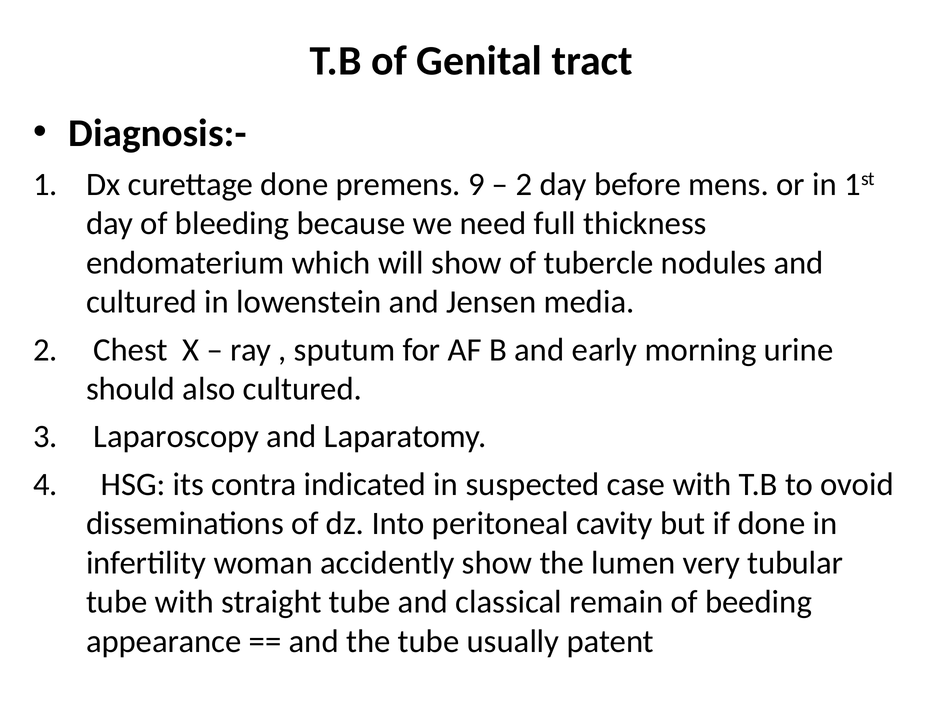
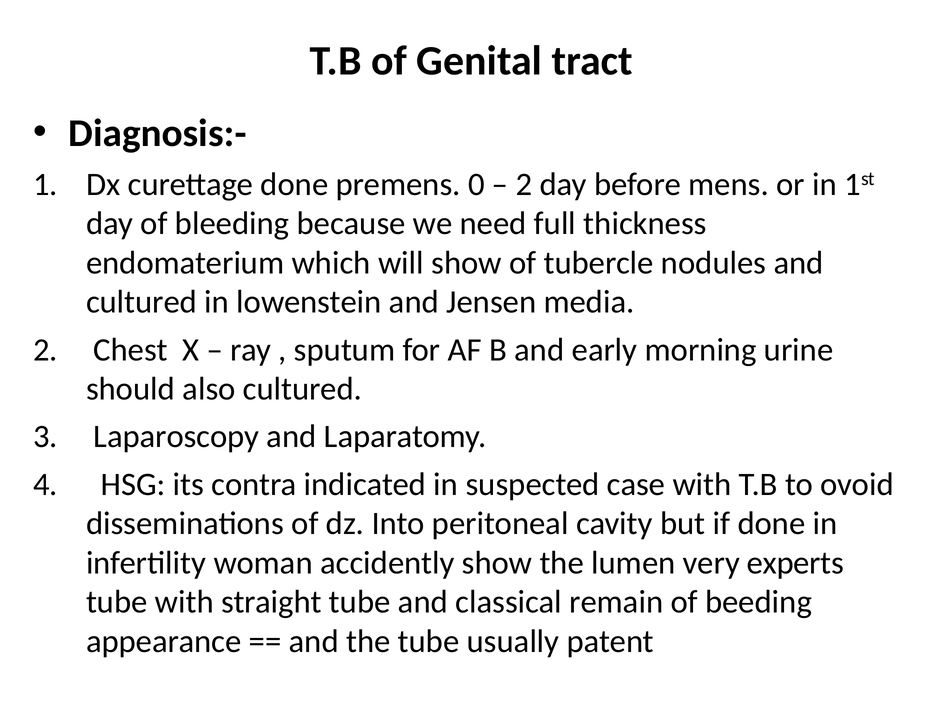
9: 9 -> 0
tubular: tubular -> experts
